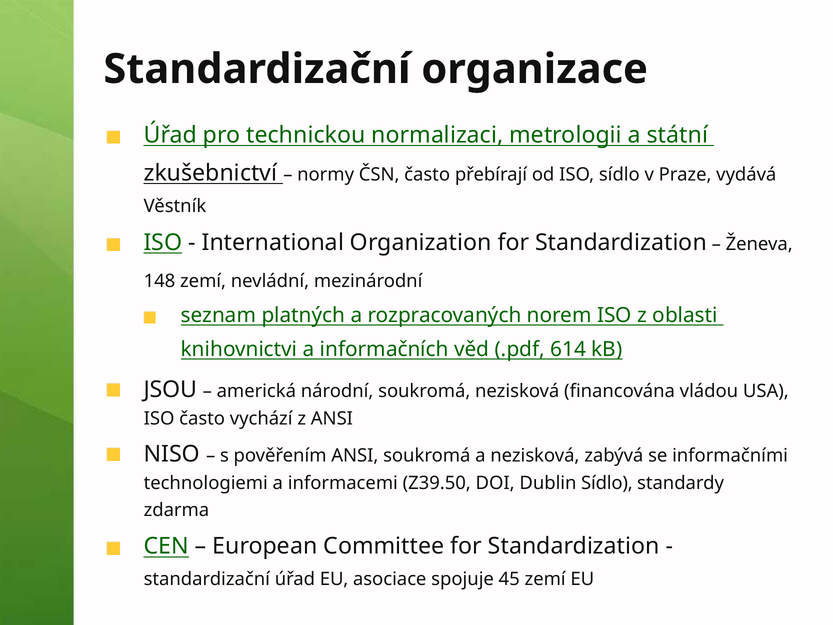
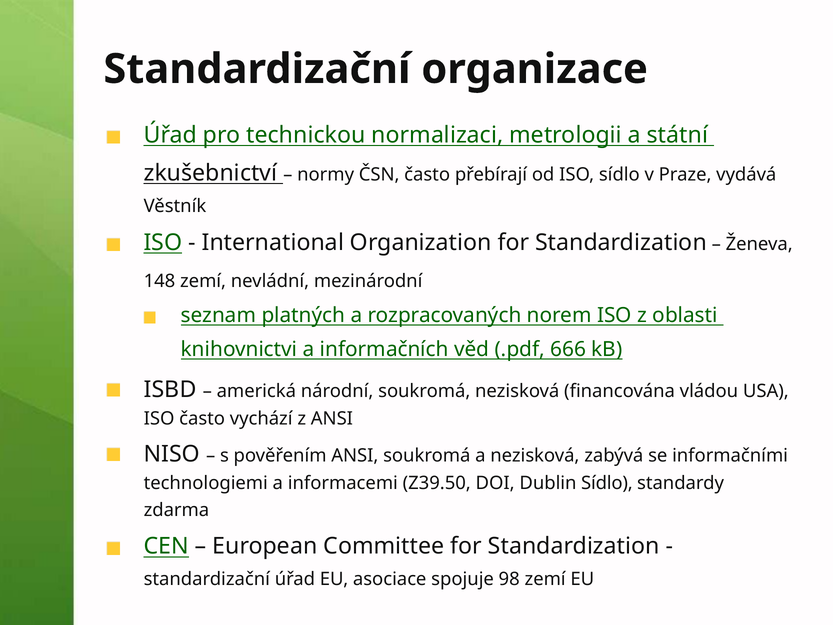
614: 614 -> 666
JSOU: JSOU -> ISBD
45: 45 -> 98
